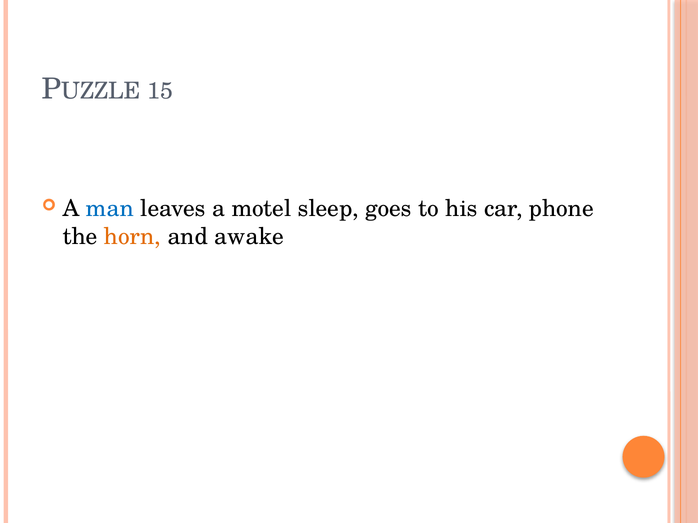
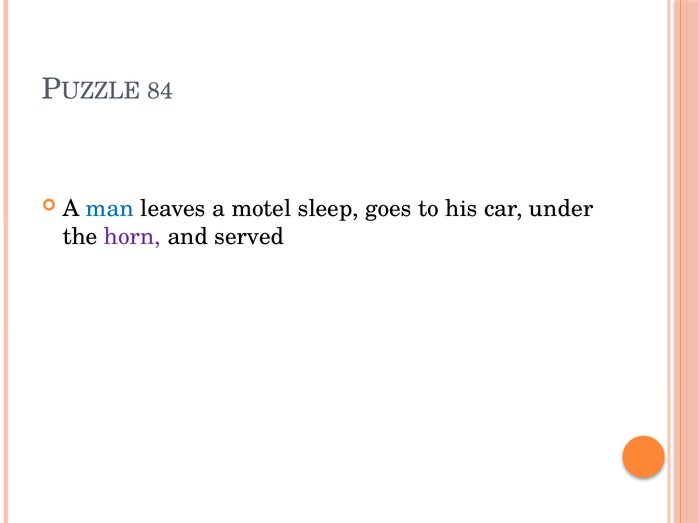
15: 15 -> 84
phone: phone -> under
horn colour: orange -> purple
awake: awake -> served
